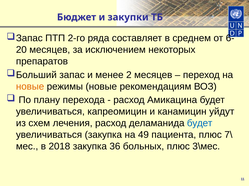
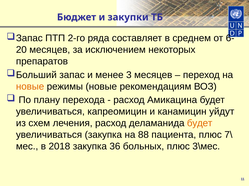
2: 2 -> 3
будет at (200, 124) colour: blue -> orange
49: 49 -> 88
